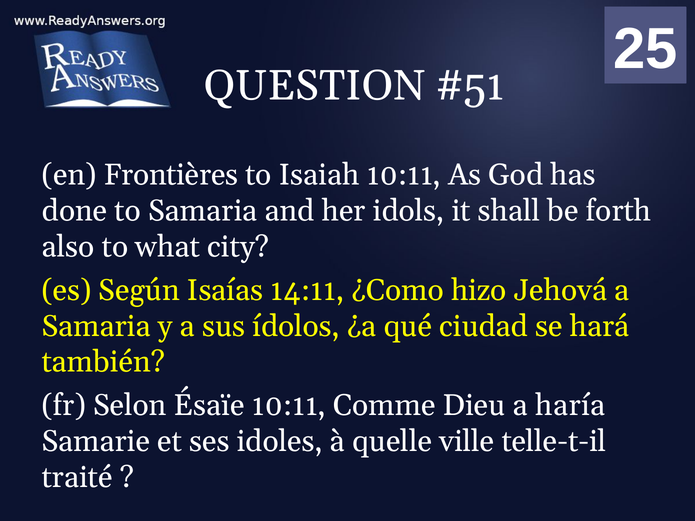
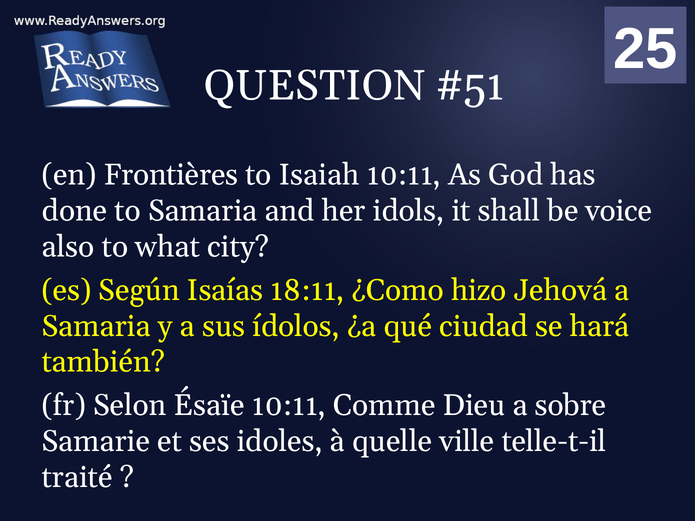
forth: forth -> voice
14:11: 14:11 -> 18:11
haría: haría -> sobre
